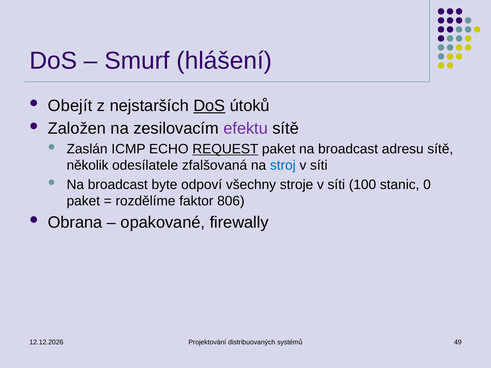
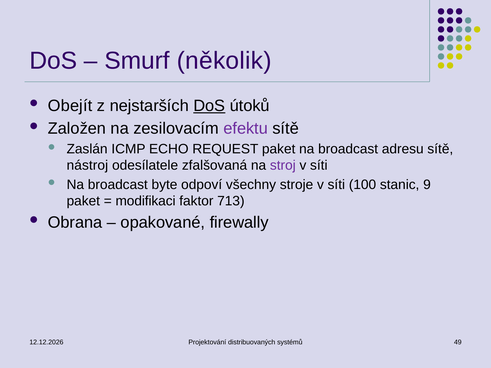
hlášení: hlášení -> několik
REQUEST underline: present -> none
několik: několik -> nástroj
stroj colour: blue -> purple
0: 0 -> 9
rozdělíme: rozdělíme -> modifikaci
806: 806 -> 713
